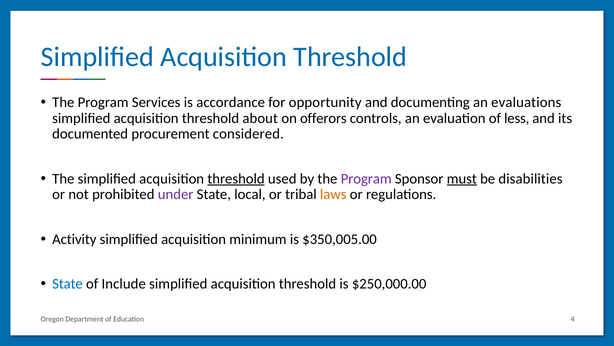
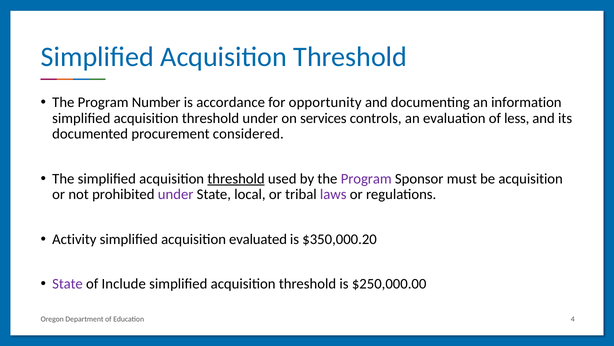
Services: Services -> Number
evaluations: evaluations -> information
threshold about: about -> under
offerors: offerors -> services
must underline: present -> none
be disabilities: disabilities -> acquisition
laws colour: orange -> purple
minimum: minimum -> evaluated
$350,005.00: $350,005.00 -> $350,000.20
State at (68, 283) colour: blue -> purple
